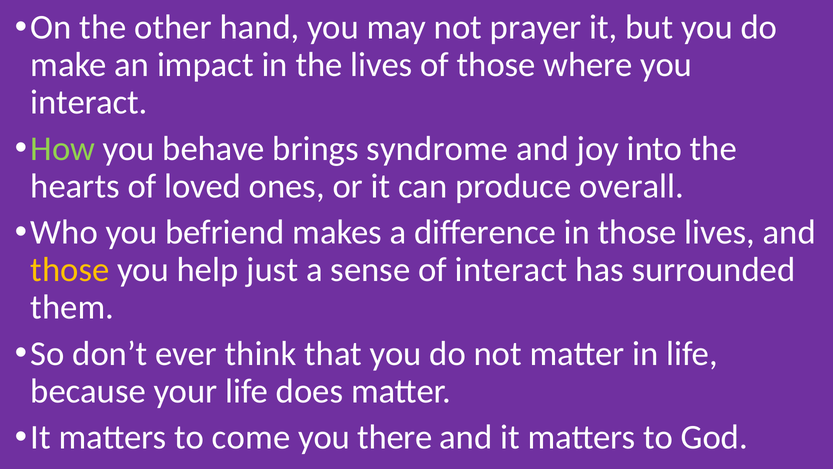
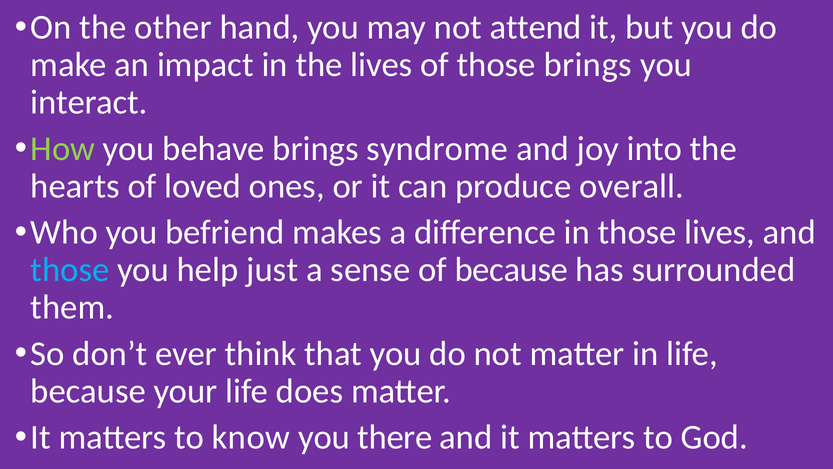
prayer: prayer -> attend
those where: where -> brings
those at (70, 270) colour: yellow -> light blue
of interact: interact -> because
come: come -> know
